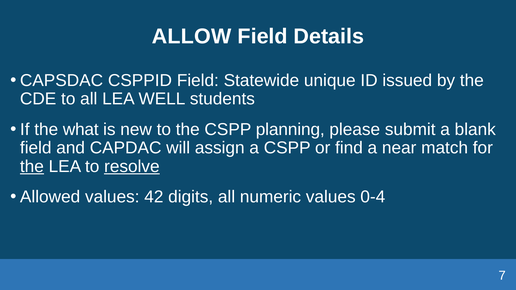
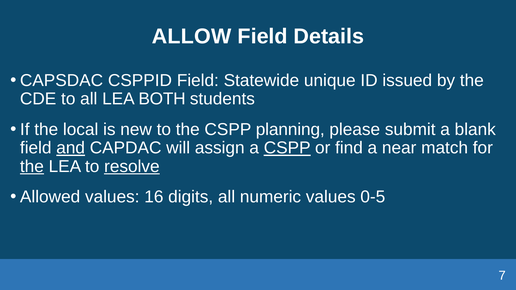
WELL: WELL -> BOTH
what: what -> local
and underline: none -> present
CSPP at (287, 148) underline: none -> present
42: 42 -> 16
0-4: 0-4 -> 0-5
